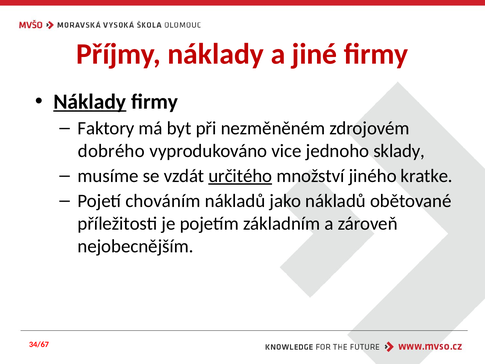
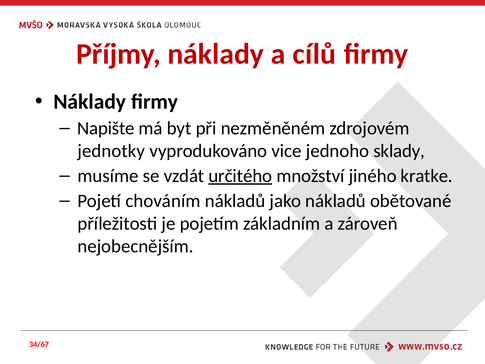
jiné: jiné -> cílů
Náklady at (90, 102) underline: present -> none
Faktory: Faktory -> Napište
dobrého: dobrého -> jednotky
